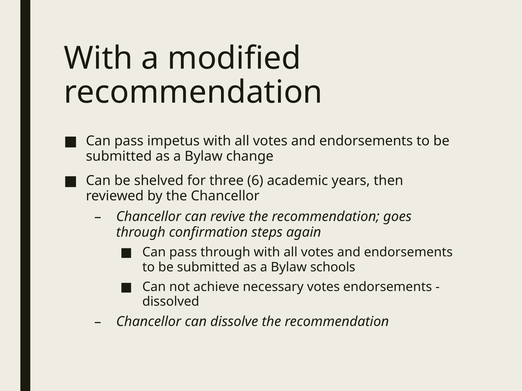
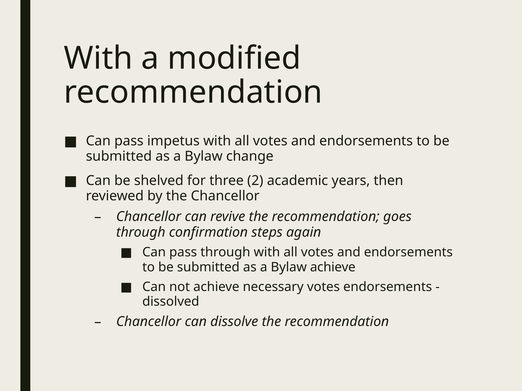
6: 6 -> 2
Bylaw schools: schools -> achieve
